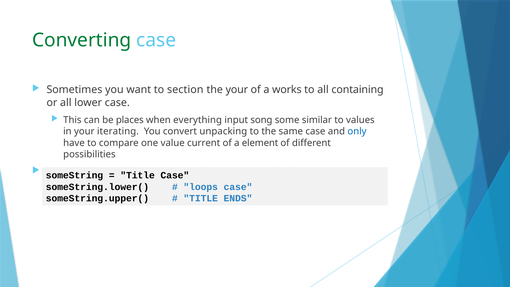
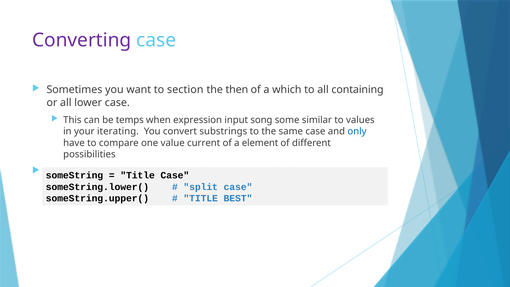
Converting colour: green -> purple
the your: your -> then
works: works -> which
places: places -> temps
everything: everything -> expression
unpacking: unpacking -> substrings
loops: loops -> split
ENDS: ENDS -> BEST
